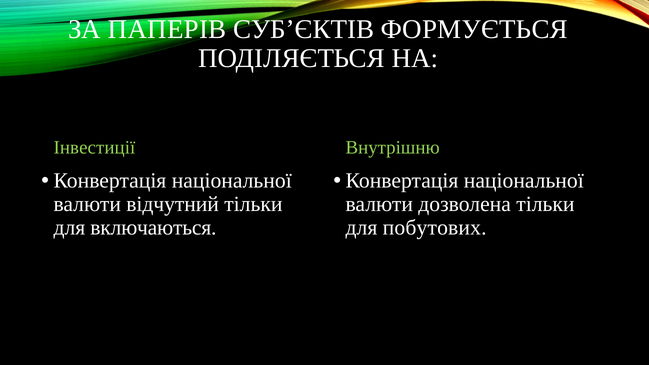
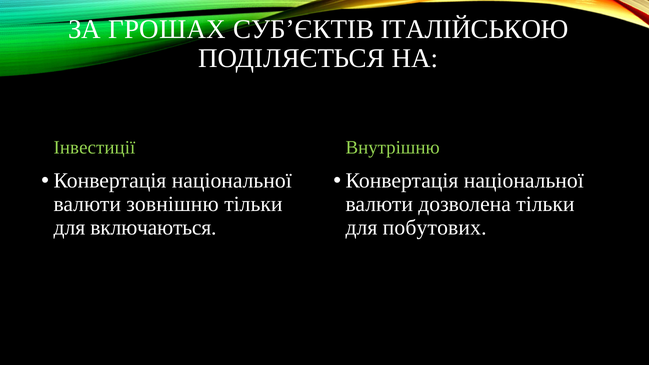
ПАПЕРІВ: ПАПЕРІВ -> ГРОШАХ
ФОРМУЄТЬСЯ: ФОРМУЄТЬСЯ -> ІТАЛІЙСЬКОЮ
відчутний: відчутний -> зовнішню
